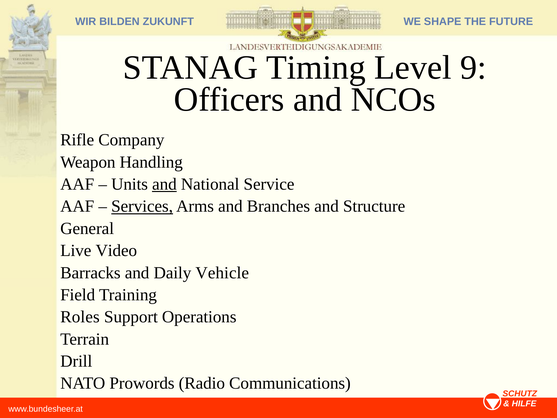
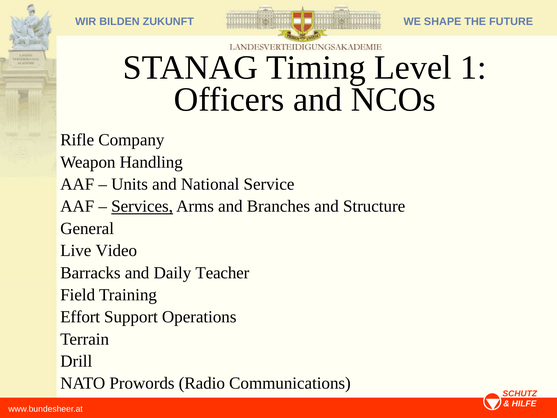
9: 9 -> 1
and at (164, 184) underline: present -> none
Vehicle: Vehicle -> Teacher
Roles: Roles -> Effort
